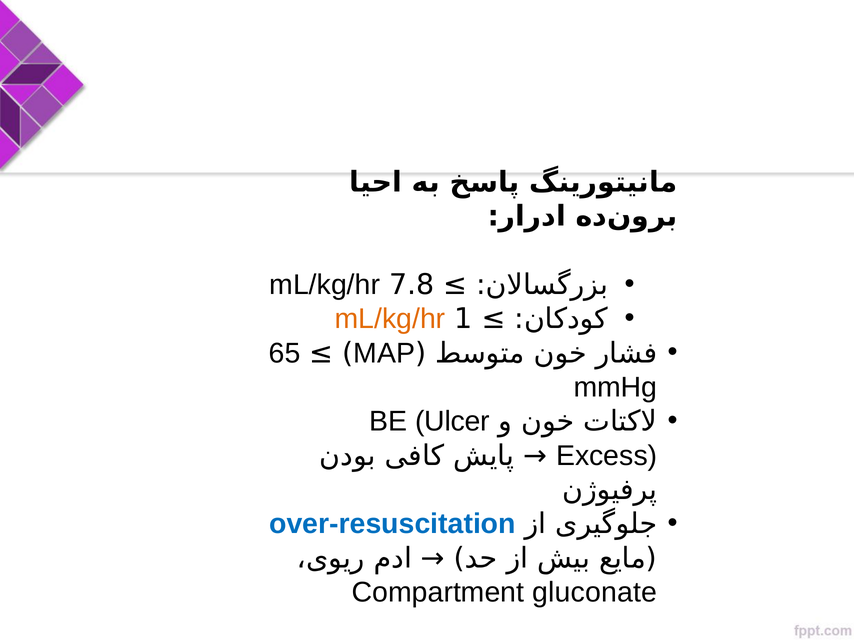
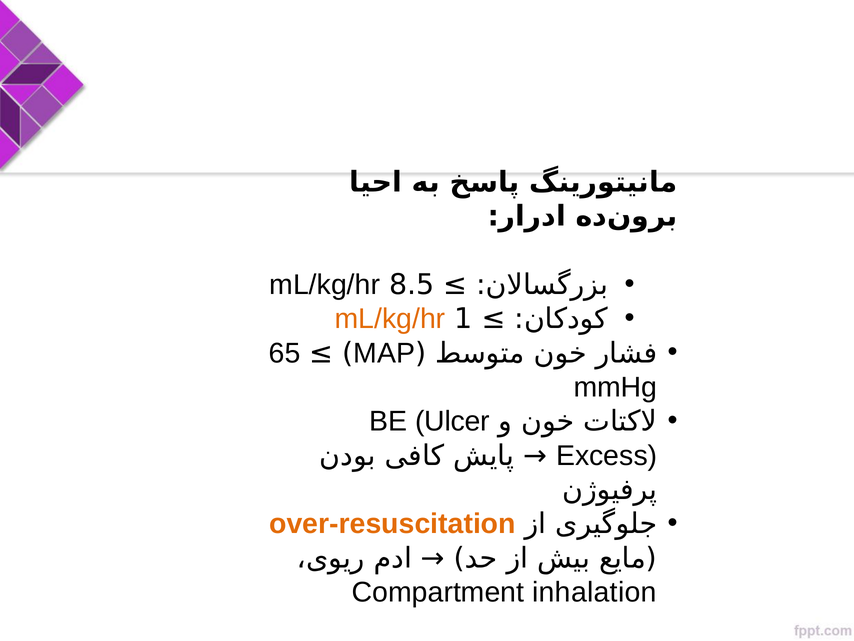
7.8: 7.8 -> 8.5
over-resuscitation colour: blue -> orange
gluconate: gluconate -> inhalation
